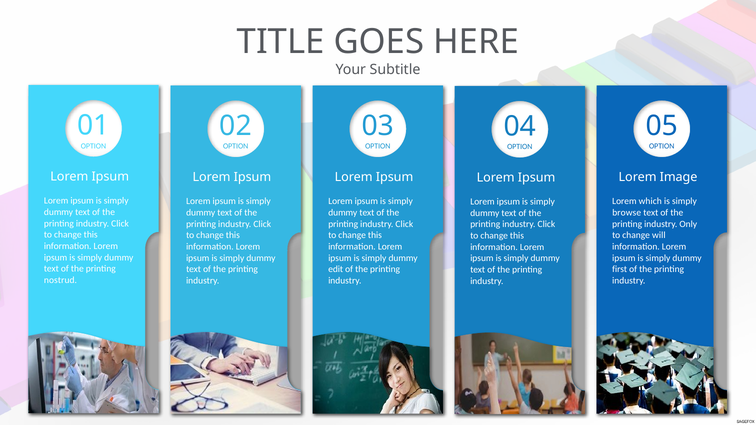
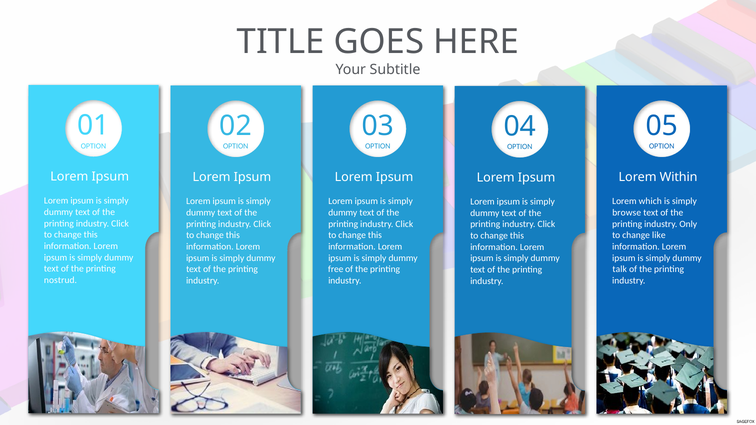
Image: Image -> Within
will: will -> like
edit: edit -> free
first: first -> talk
